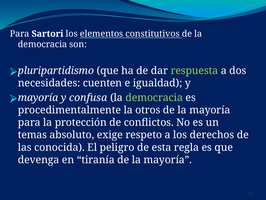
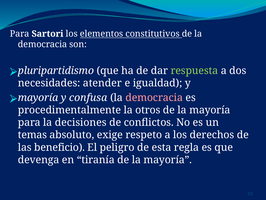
cuenten: cuenten -> atender
democracia at (154, 97) colour: light green -> pink
protección: protección -> decisiones
conocida: conocida -> beneficio
